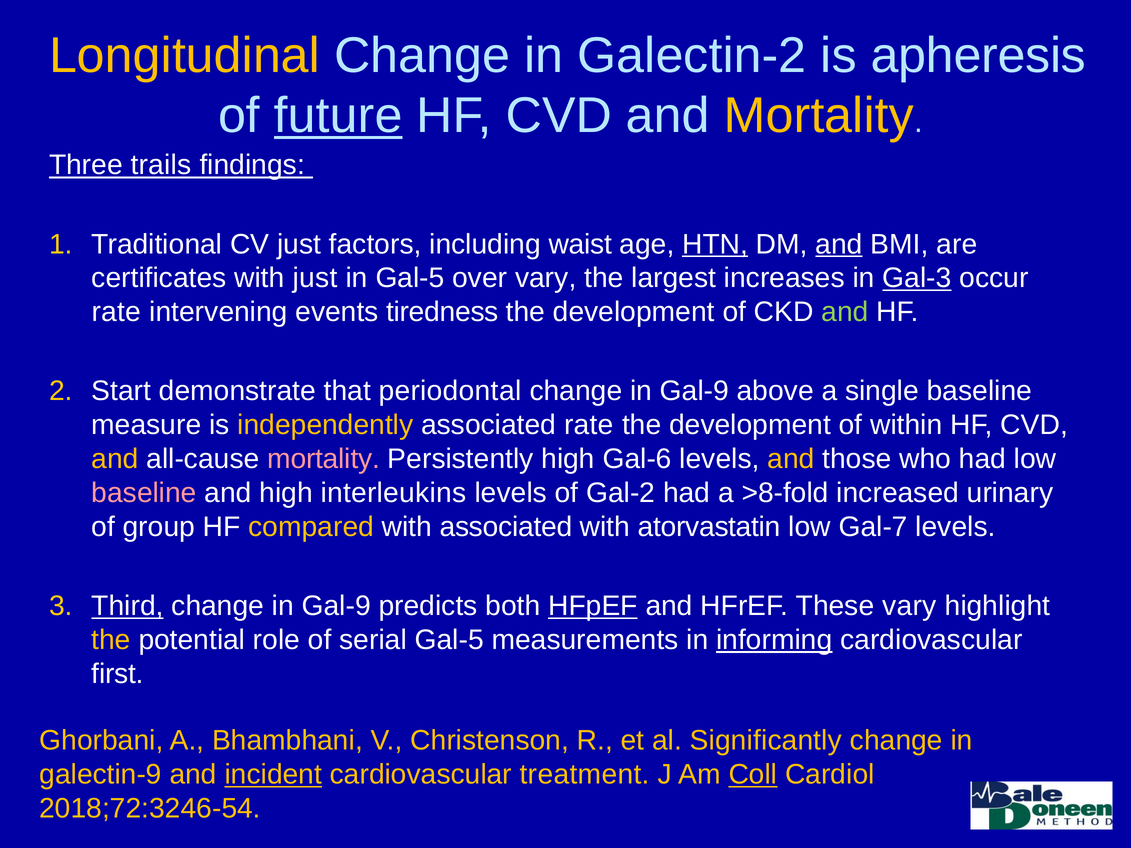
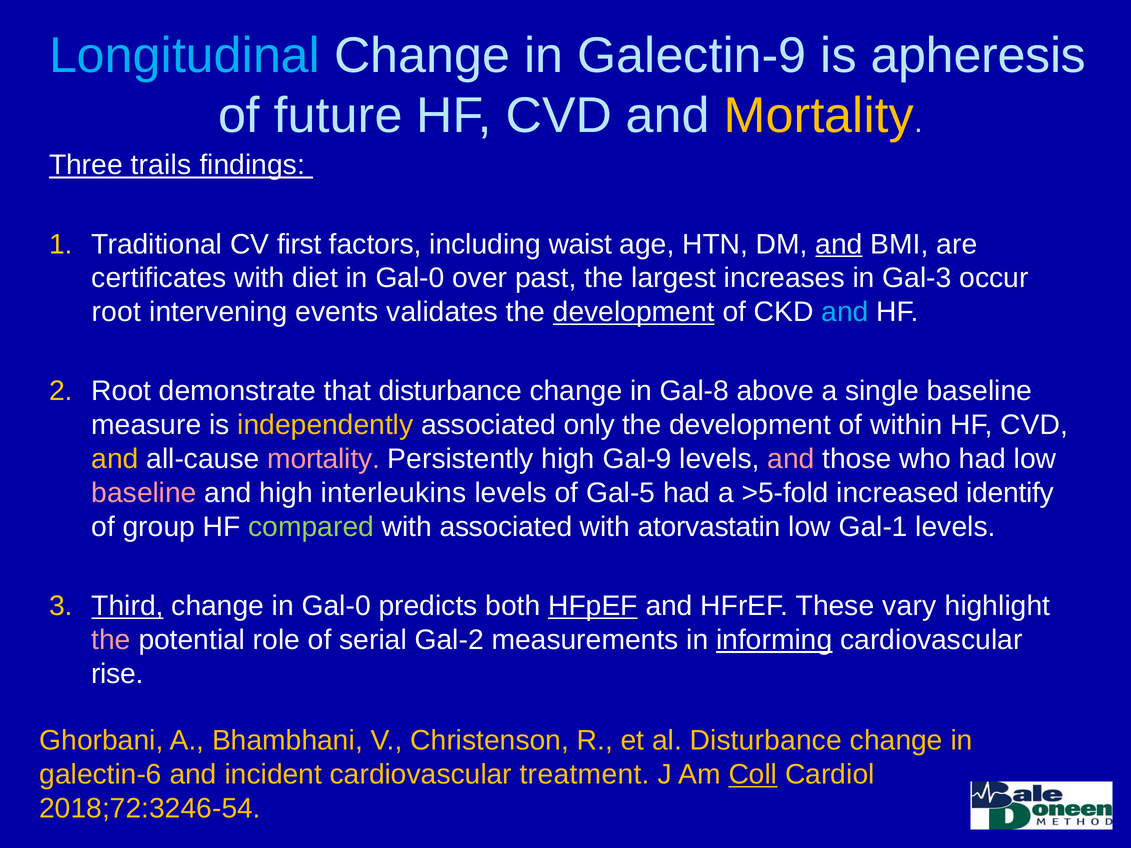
Longitudinal colour: yellow -> light blue
Galectin-2: Galectin-2 -> Galectin-9
future underline: present -> none
CV just: just -> first
HTN underline: present -> none
with just: just -> diet
Gal-5 at (410, 278): Gal-5 -> Gal-0
over vary: vary -> past
Gal-3 underline: present -> none
rate at (116, 312): rate -> root
tiredness: tiredness -> validates
development at (634, 312) underline: none -> present
and at (845, 312) colour: light green -> light blue
Start at (121, 391): Start -> Root
that periodontal: periodontal -> disturbance
Gal-9 at (694, 391): Gal-9 -> Gal-8
associated rate: rate -> only
Gal-6: Gal-6 -> Gal-9
and at (791, 459) colour: yellow -> pink
Gal-2: Gal-2 -> Gal-5
>8-fold: >8-fold -> >5-fold
urinary: urinary -> identify
compared colour: yellow -> light green
Gal-7: Gal-7 -> Gal-1
Gal-9 at (336, 606): Gal-9 -> Gal-0
the at (111, 640) colour: yellow -> pink
serial Gal-5: Gal-5 -> Gal-2
first: first -> rise
al Significantly: Significantly -> Disturbance
galectin-9: galectin-9 -> galectin-6
incident underline: present -> none
